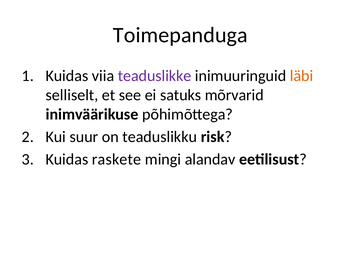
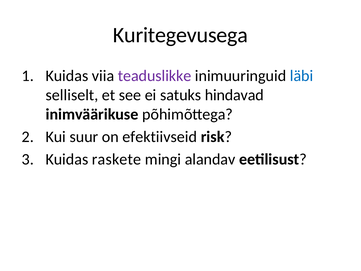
Toimepanduga: Toimepanduga -> Kuritegevusega
läbi colour: orange -> blue
mõrvarid: mõrvarid -> hindavad
teaduslikku: teaduslikku -> efektiivseid
